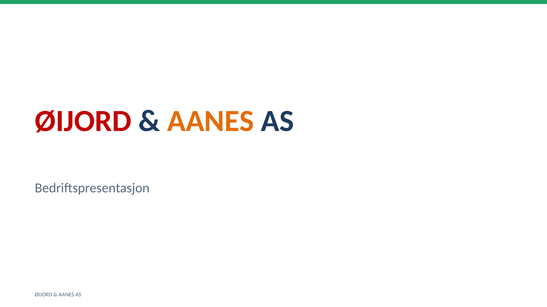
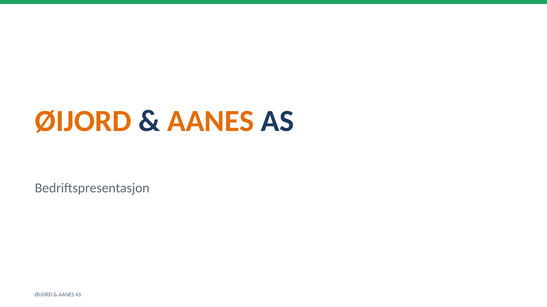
ØIJORD at (83, 121) colour: red -> orange
